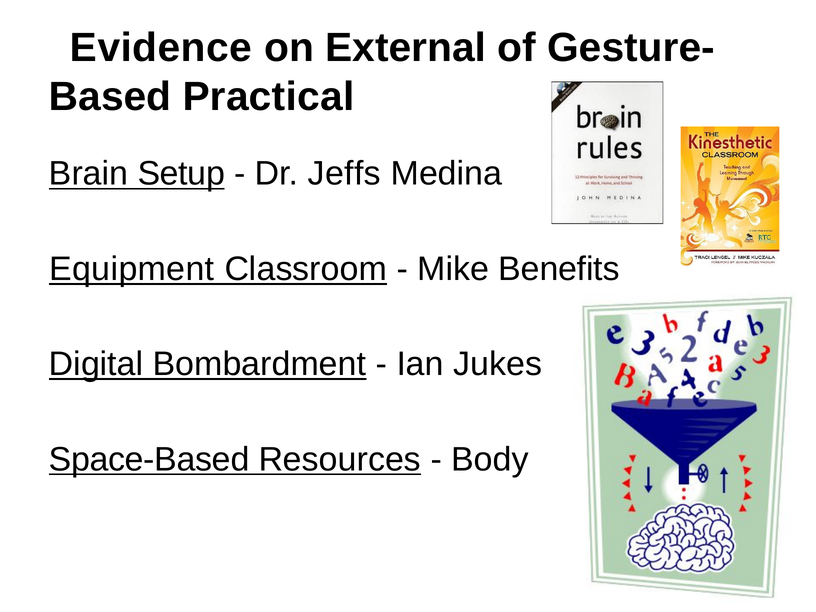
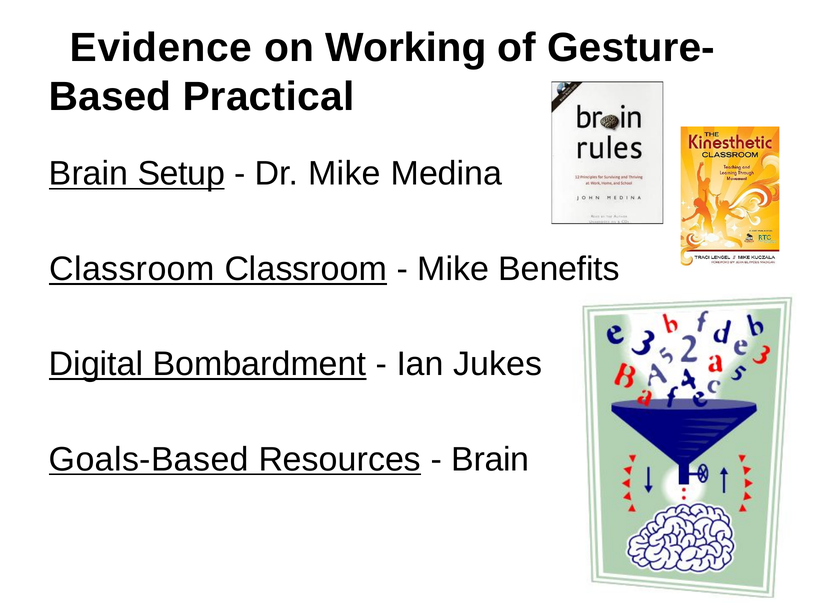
External: External -> Working
Dr Jeffs: Jeffs -> Mike
Equipment at (132, 269): Equipment -> Classroom
Space-Based: Space-Based -> Goals-Based
Body at (490, 459): Body -> Brain
